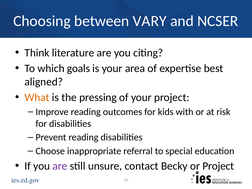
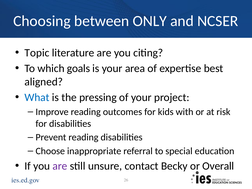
VARY: VARY -> ONLY
Think: Think -> Topic
What colour: orange -> blue
or Project: Project -> Overall
